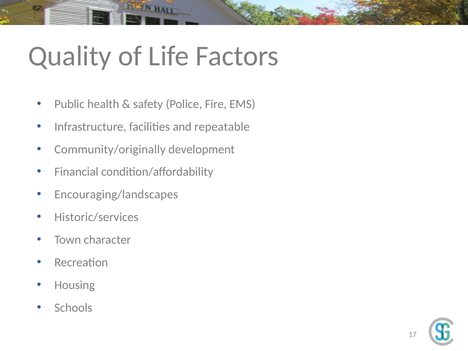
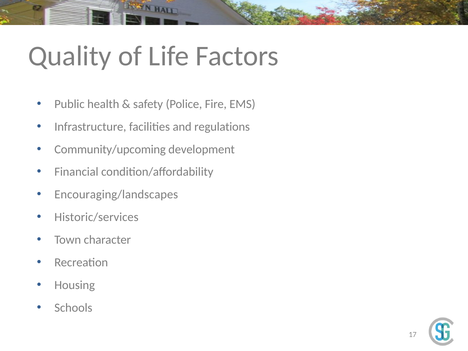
repeatable: repeatable -> regulations
Community/originally: Community/originally -> Community/upcoming
